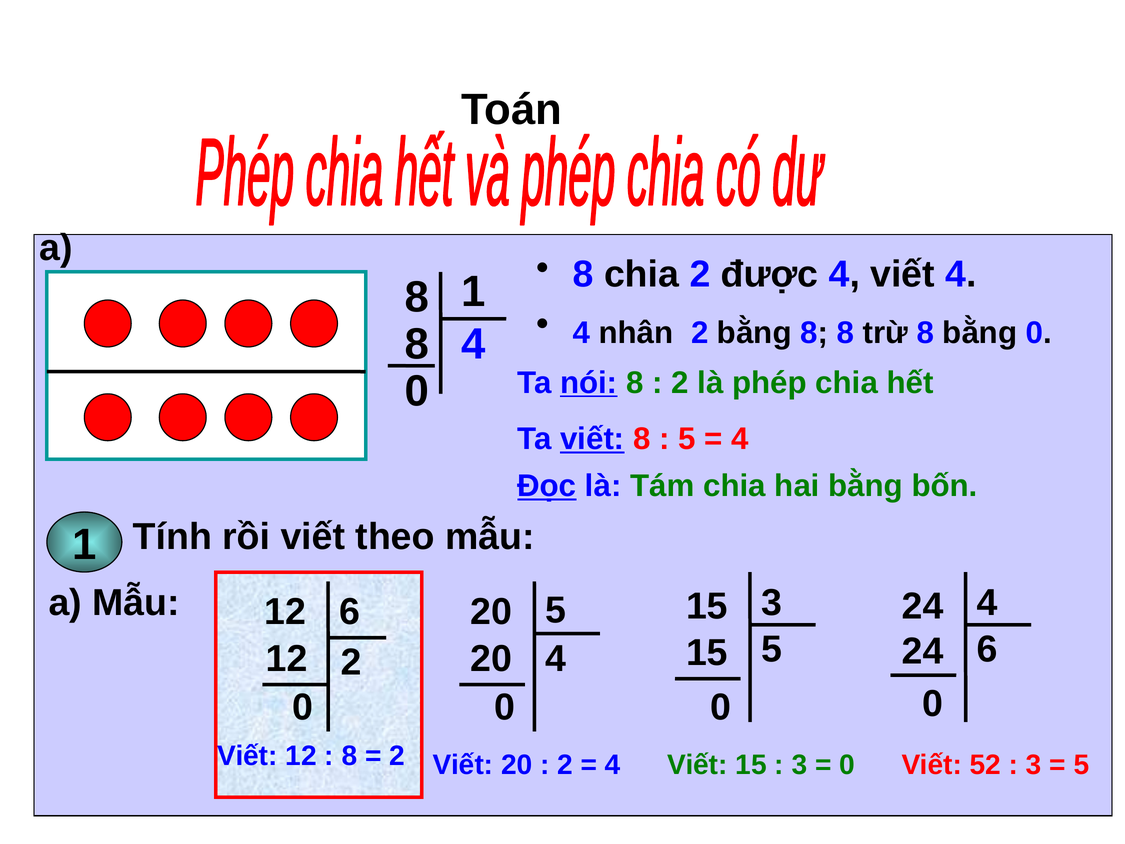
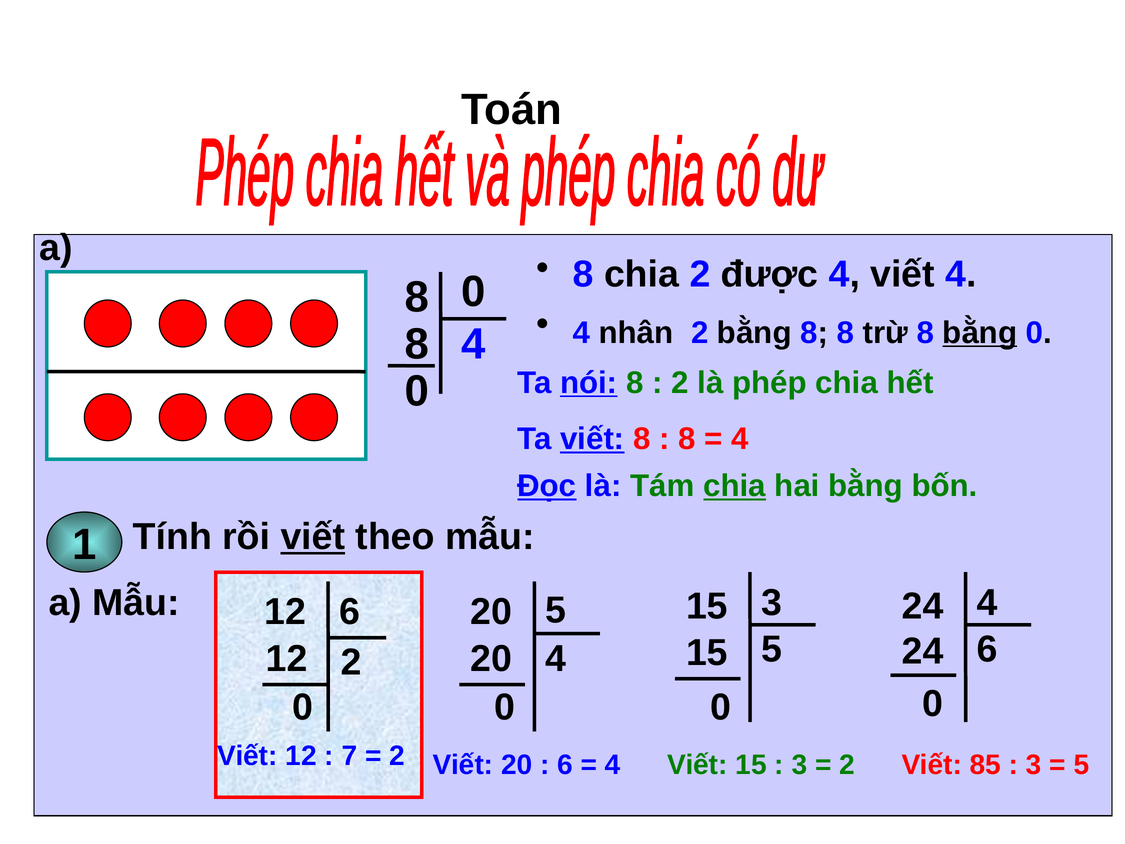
1 at (473, 292): 1 -> 0
bằng at (980, 333) underline: none -> present
5 at (687, 439): 5 -> 8
chia at (735, 486) underline: none -> present
viết at (313, 537) underline: none -> present
8 at (349, 756): 8 -> 7
2 at (565, 765): 2 -> 6
0 at (847, 765): 0 -> 2
52: 52 -> 85
